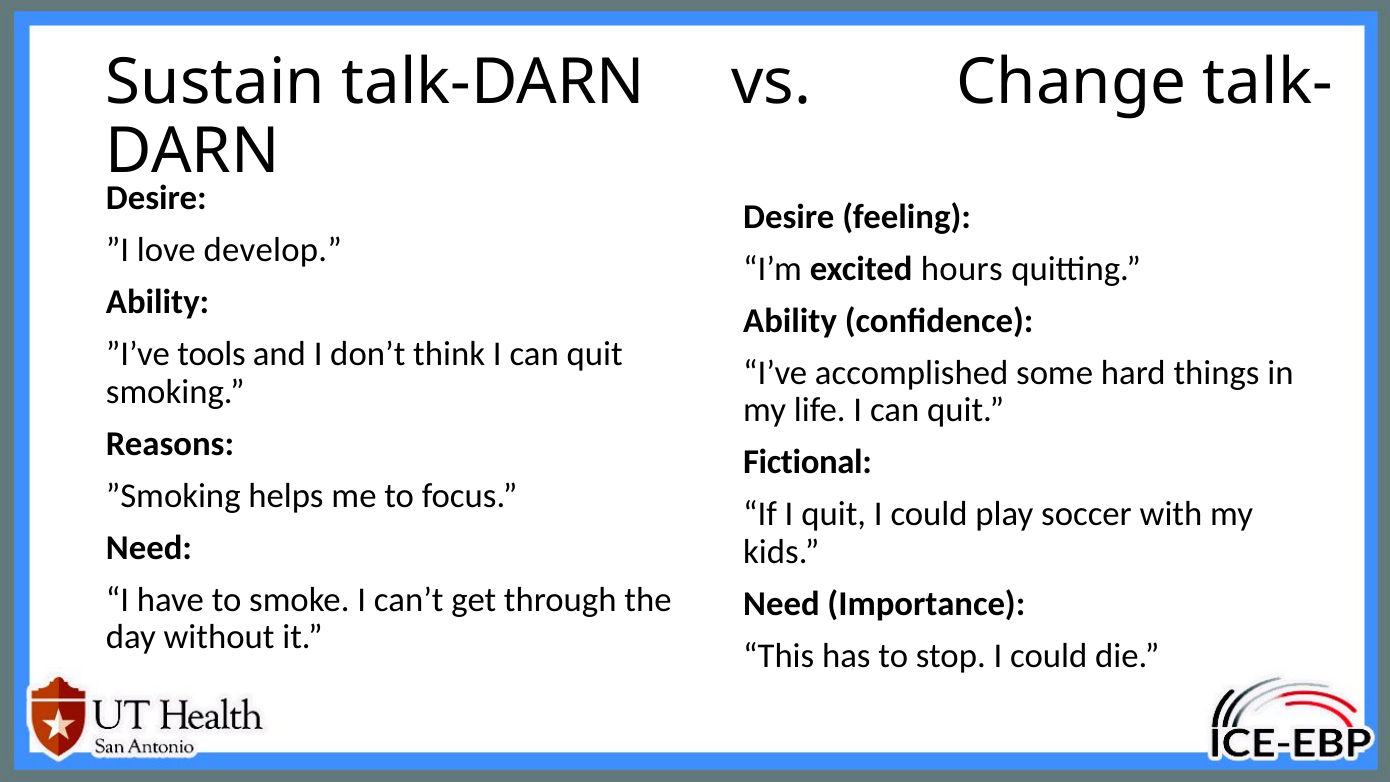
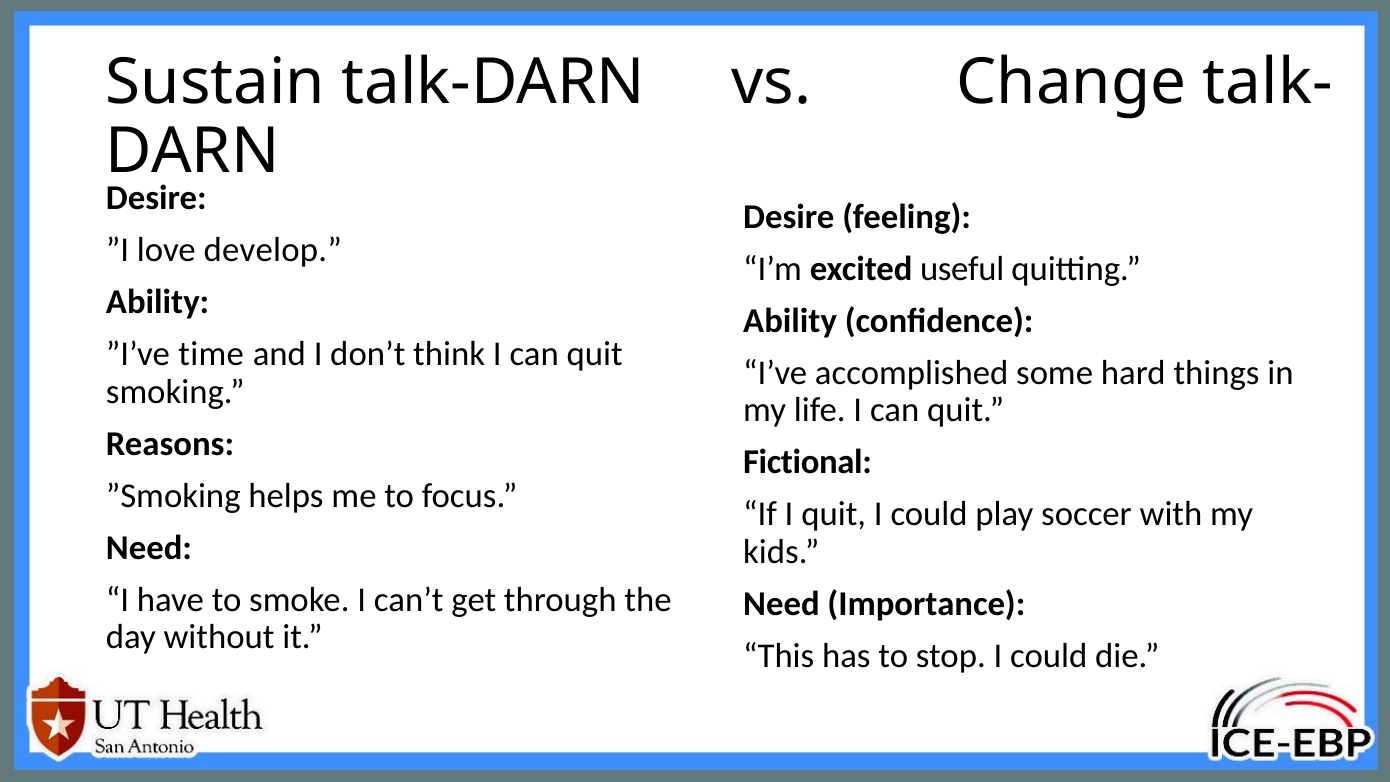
hours: hours -> useful
tools: tools -> time
